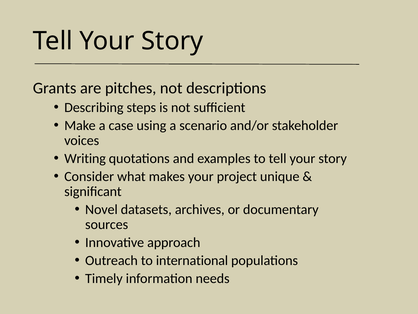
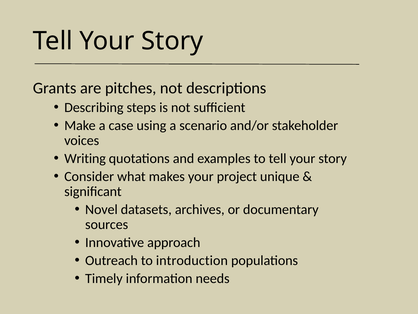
international: international -> introduction
